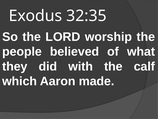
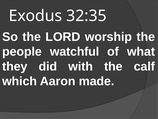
believed: believed -> watchful
